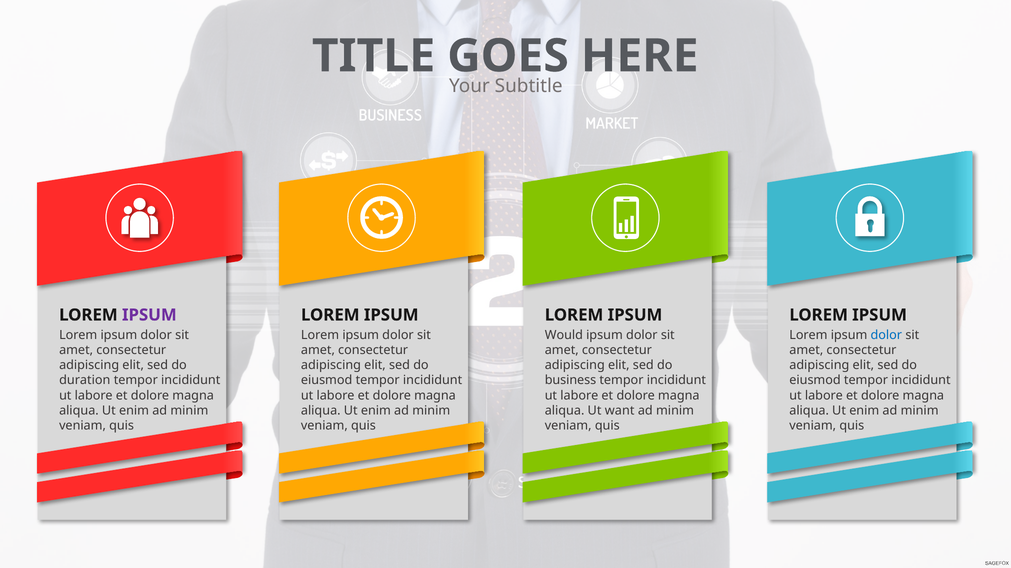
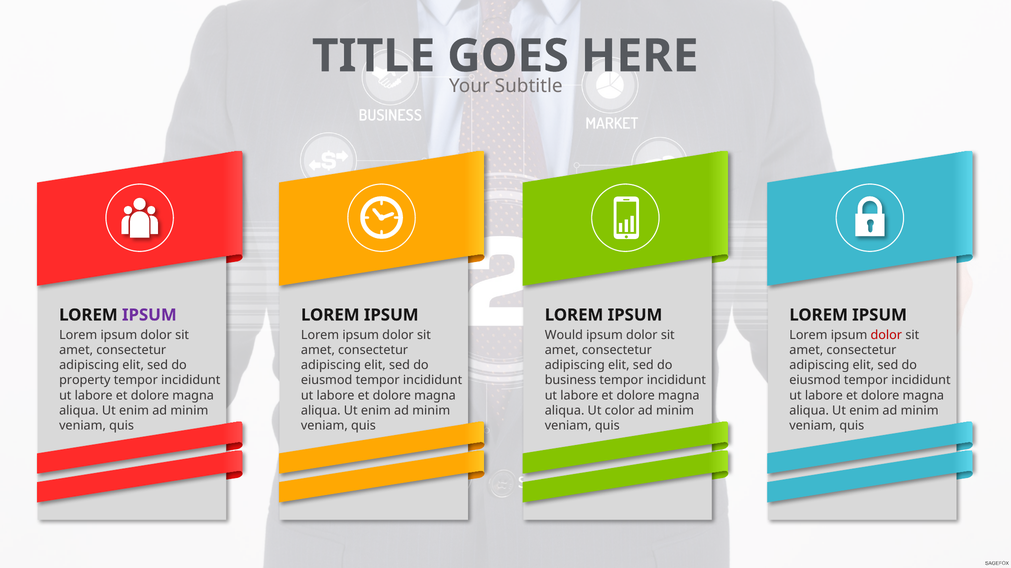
dolor at (886, 335) colour: blue -> red
duration: duration -> property
want: want -> color
